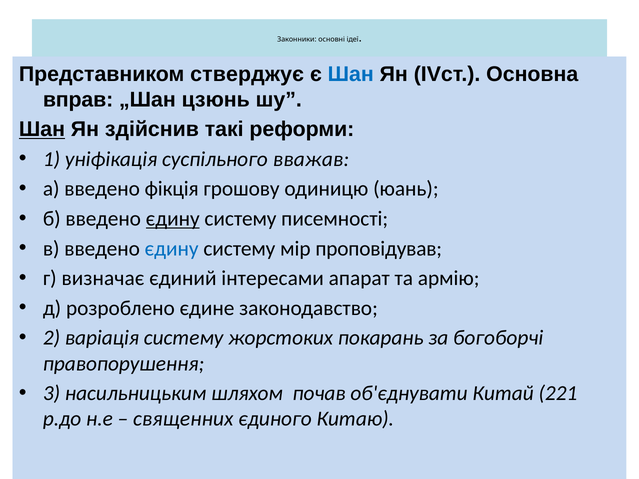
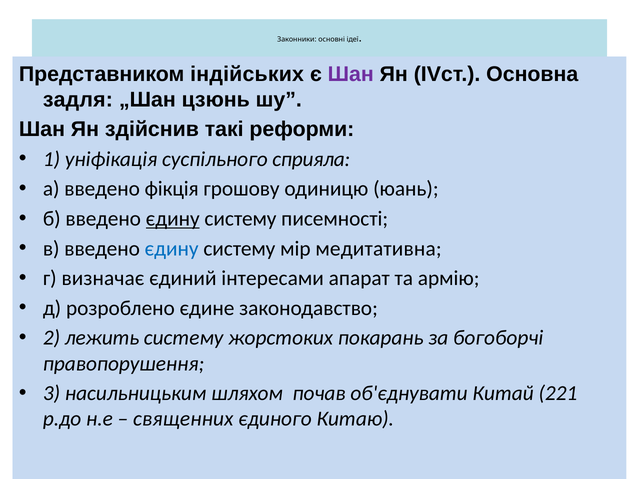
стверджує: стверджує -> індійських
Шан at (351, 74) colour: blue -> purple
вправ: вправ -> задля
Шан at (42, 129) underline: present -> none
вважав: вважав -> сприяла
проповідував: проповідував -> медитативна
варіація: варіація -> лежить
